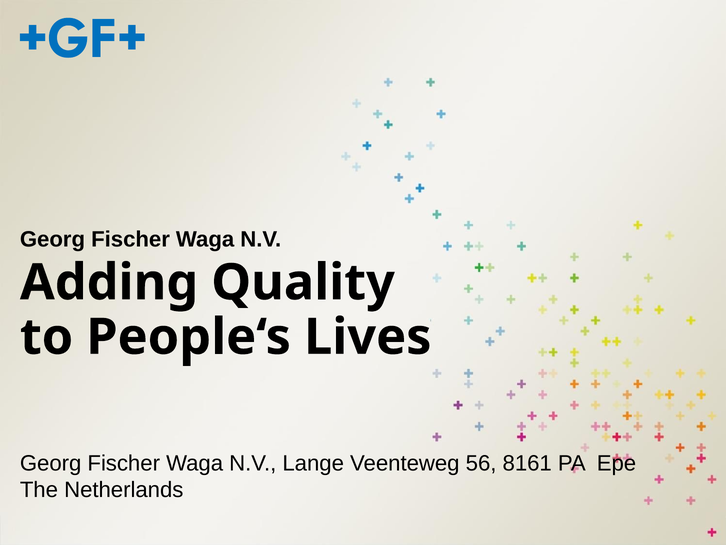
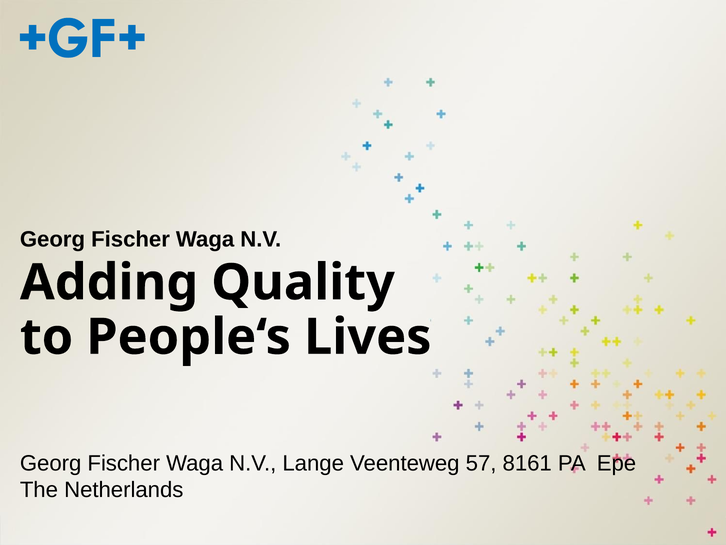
56: 56 -> 57
